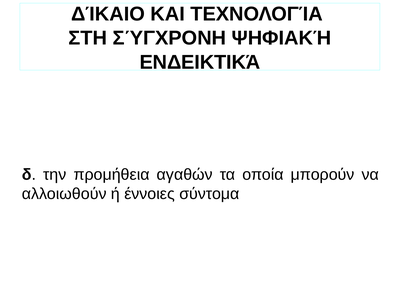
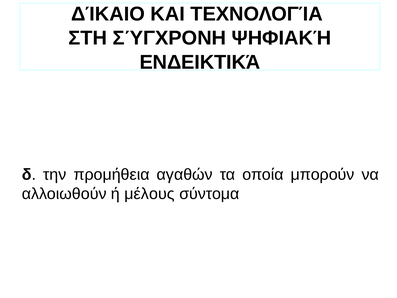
έννοιες: έννοιες -> μέλους
